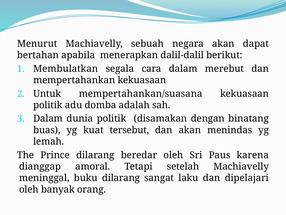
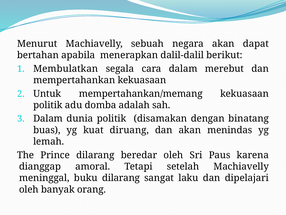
mempertahankan/suasana: mempertahankan/suasana -> mempertahankan/memang
tersebut: tersebut -> diruang
